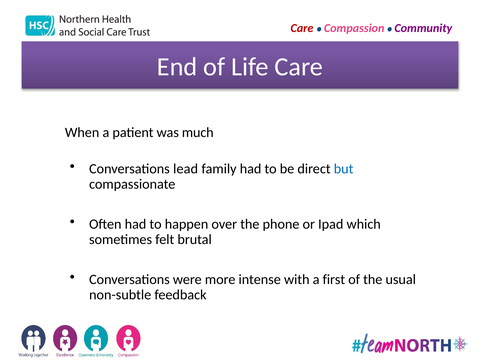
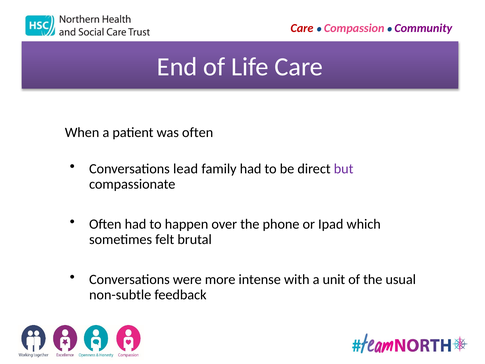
was much: much -> often
but colour: blue -> purple
first: first -> unit
